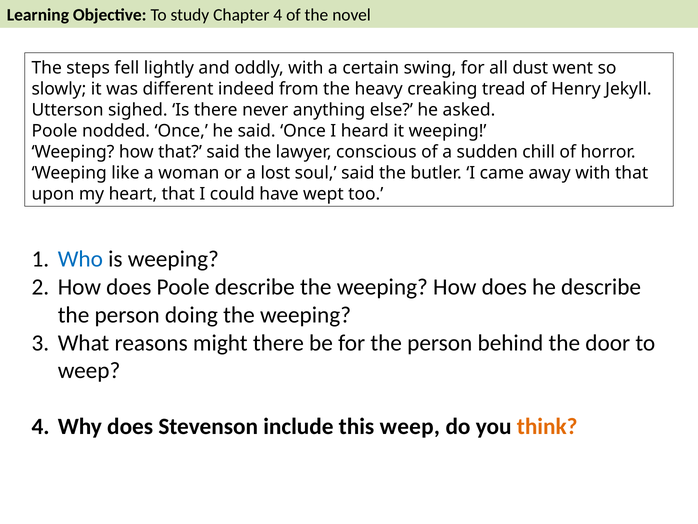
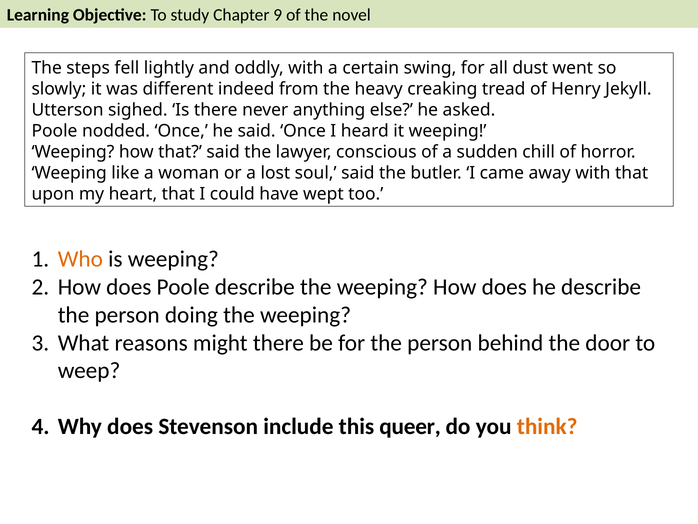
Chapter 4: 4 -> 9
Who colour: blue -> orange
this weep: weep -> queer
